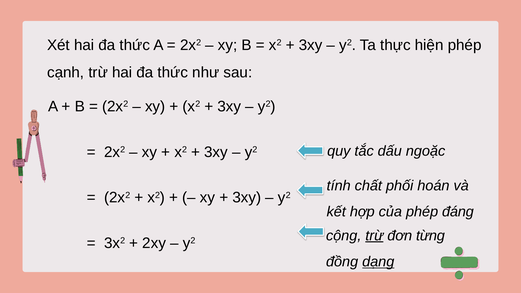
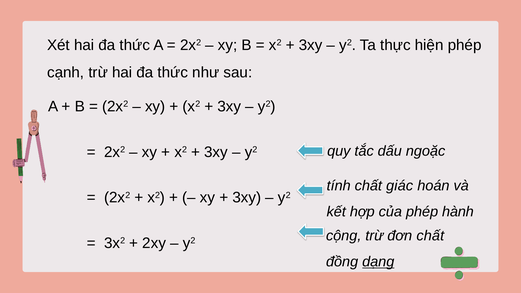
phối: phối -> giác
đáng: đáng -> hành
trừ at (374, 236) underline: present -> none
đơn từng: từng -> chất
